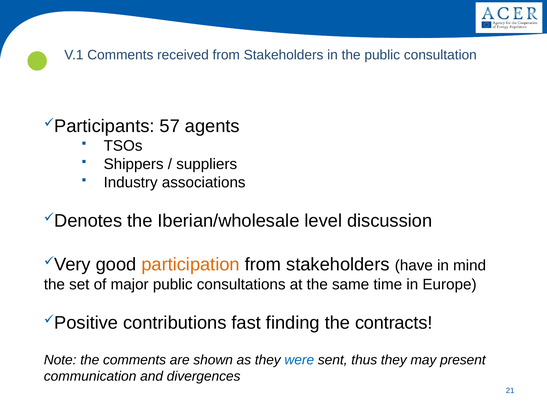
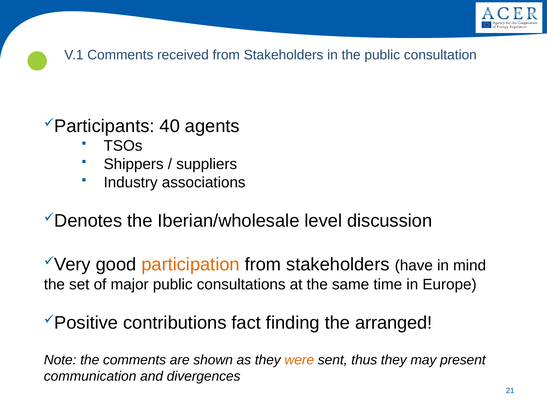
57: 57 -> 40
fast: fast -> fact
contracts: contracts -> arranged
were colour: blue -> orange
